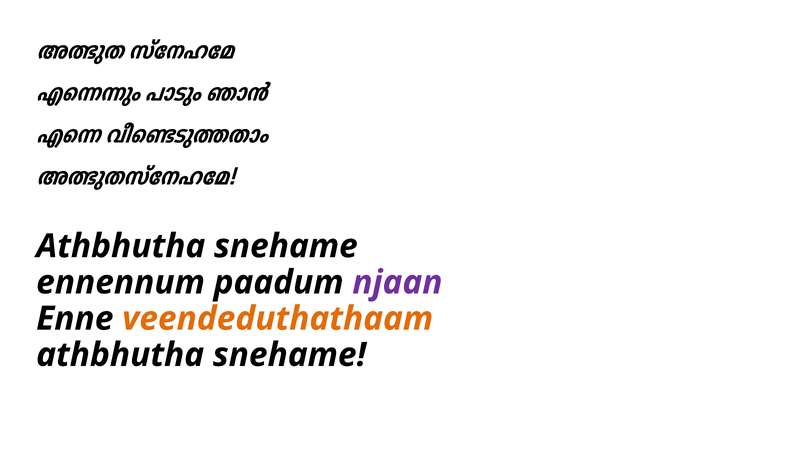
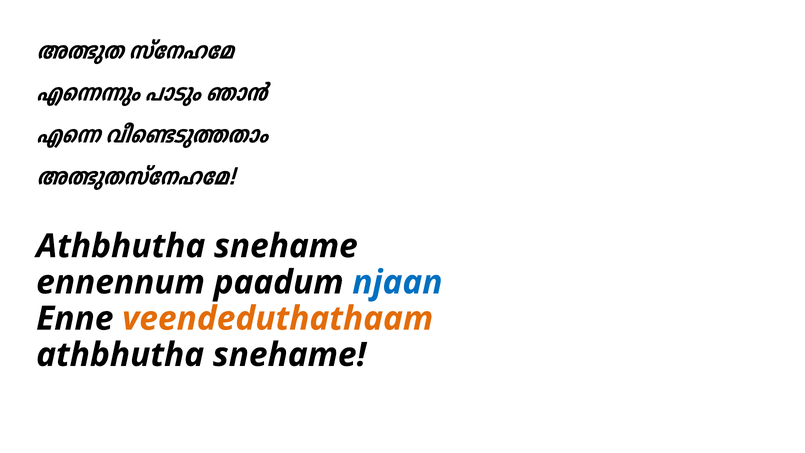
njaan colour: purple -> blue
